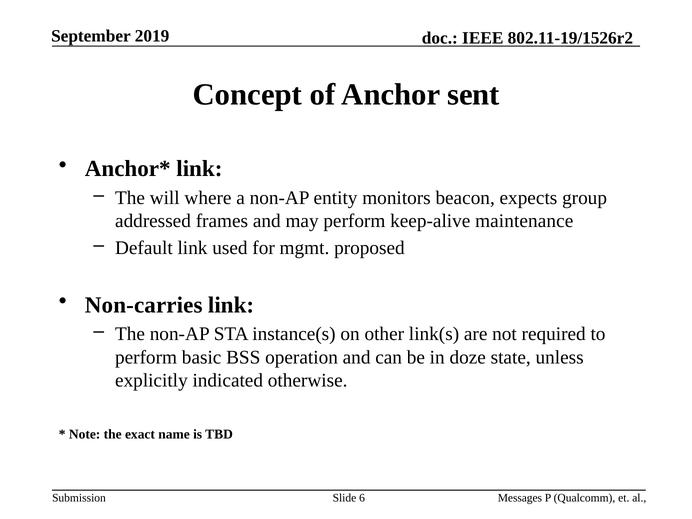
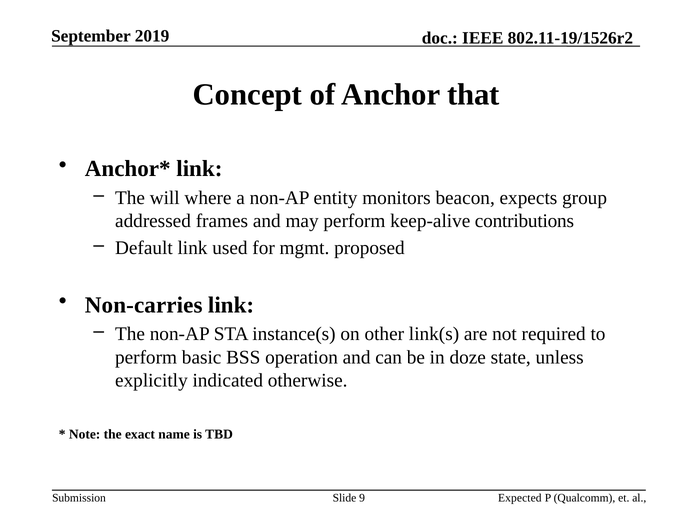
sent: sent -> that
maintenance: maintenance -> contributions
6: 6 -> 9
Messages: Messages -> Expected
